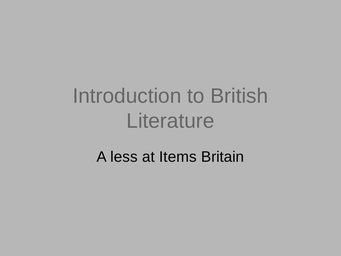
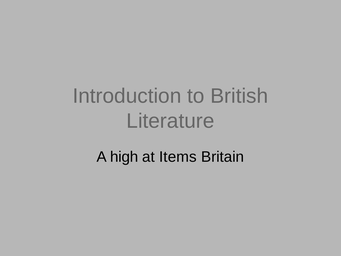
less: less -> high
